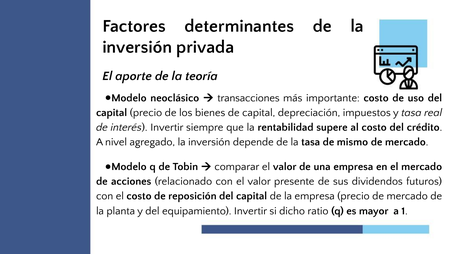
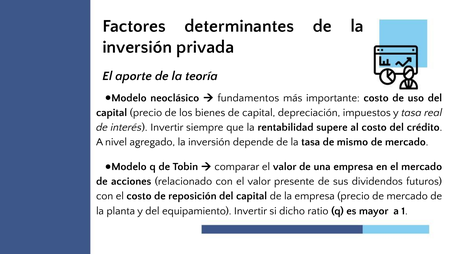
transacciones: transacciones -> fundamentos
